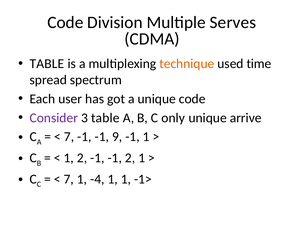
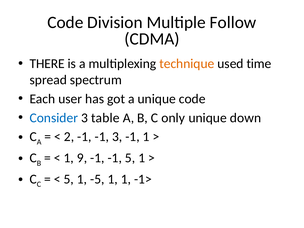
Serves: Serves -> Follow
TABLE at (47, 64): TABLE -> THERE
Consider colour: purple -> blue
arrive: arrive -> down
7 at (69, 137): 7 -> 2
-1 9: 9 -> 3
1 2: 2 -> 9
-1 2: 2 -> 5
7 at (69, 179): 7 -> 5
-4: -4 -> -5
